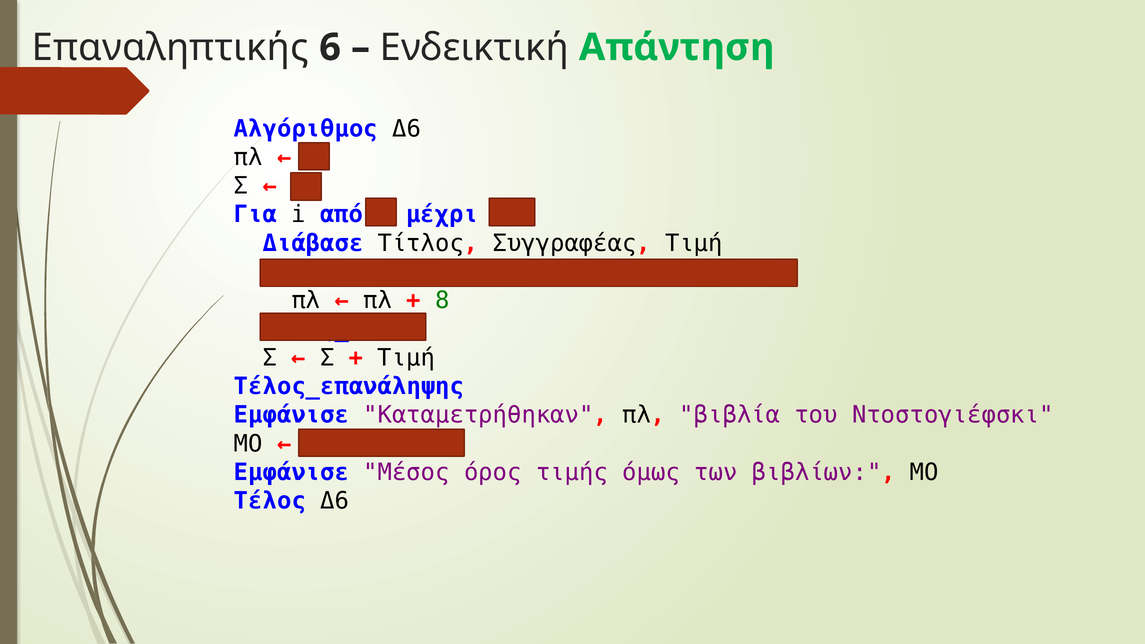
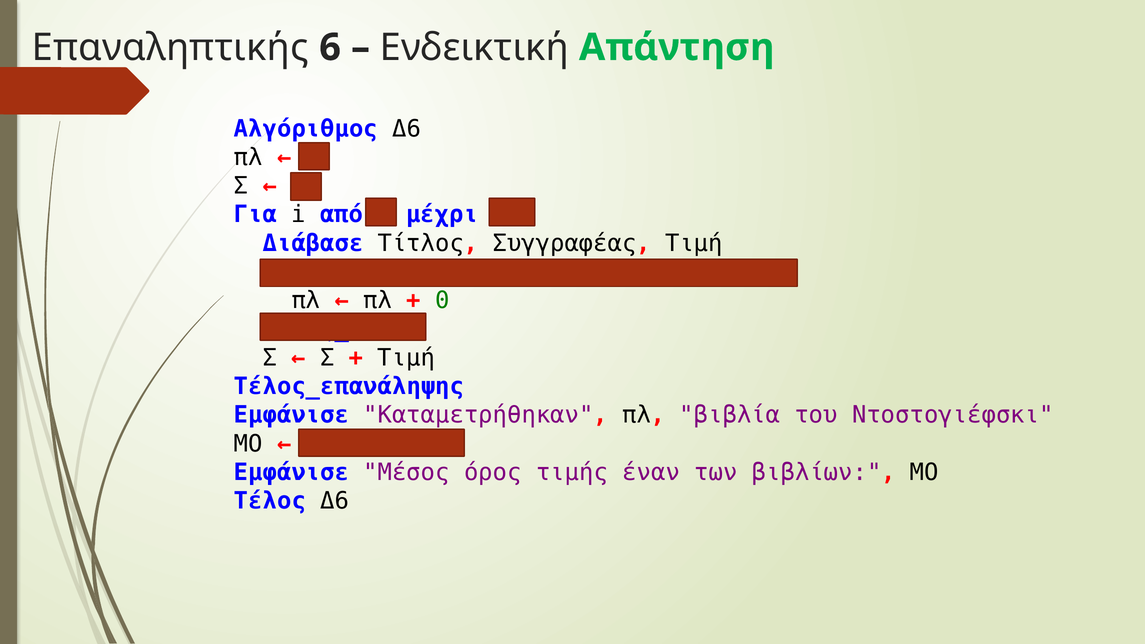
8 at (442, 300): 8 -> 0
όμως: όμως -> έναν
